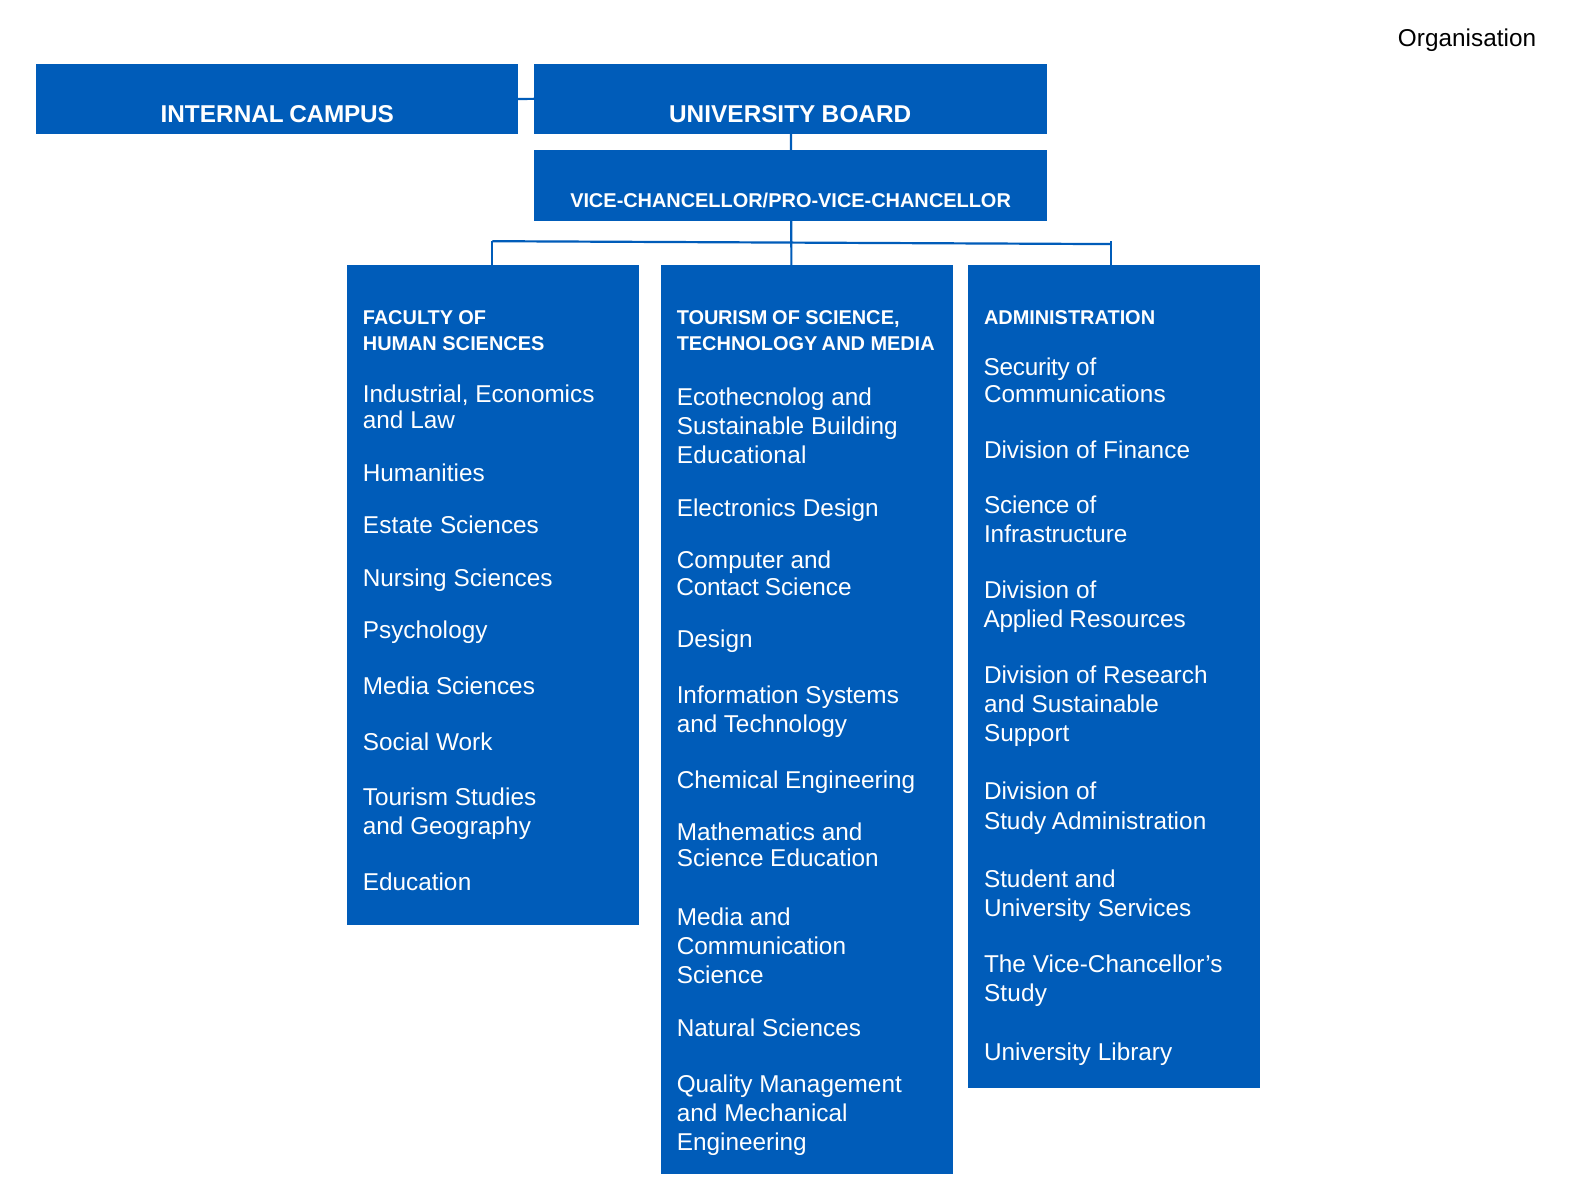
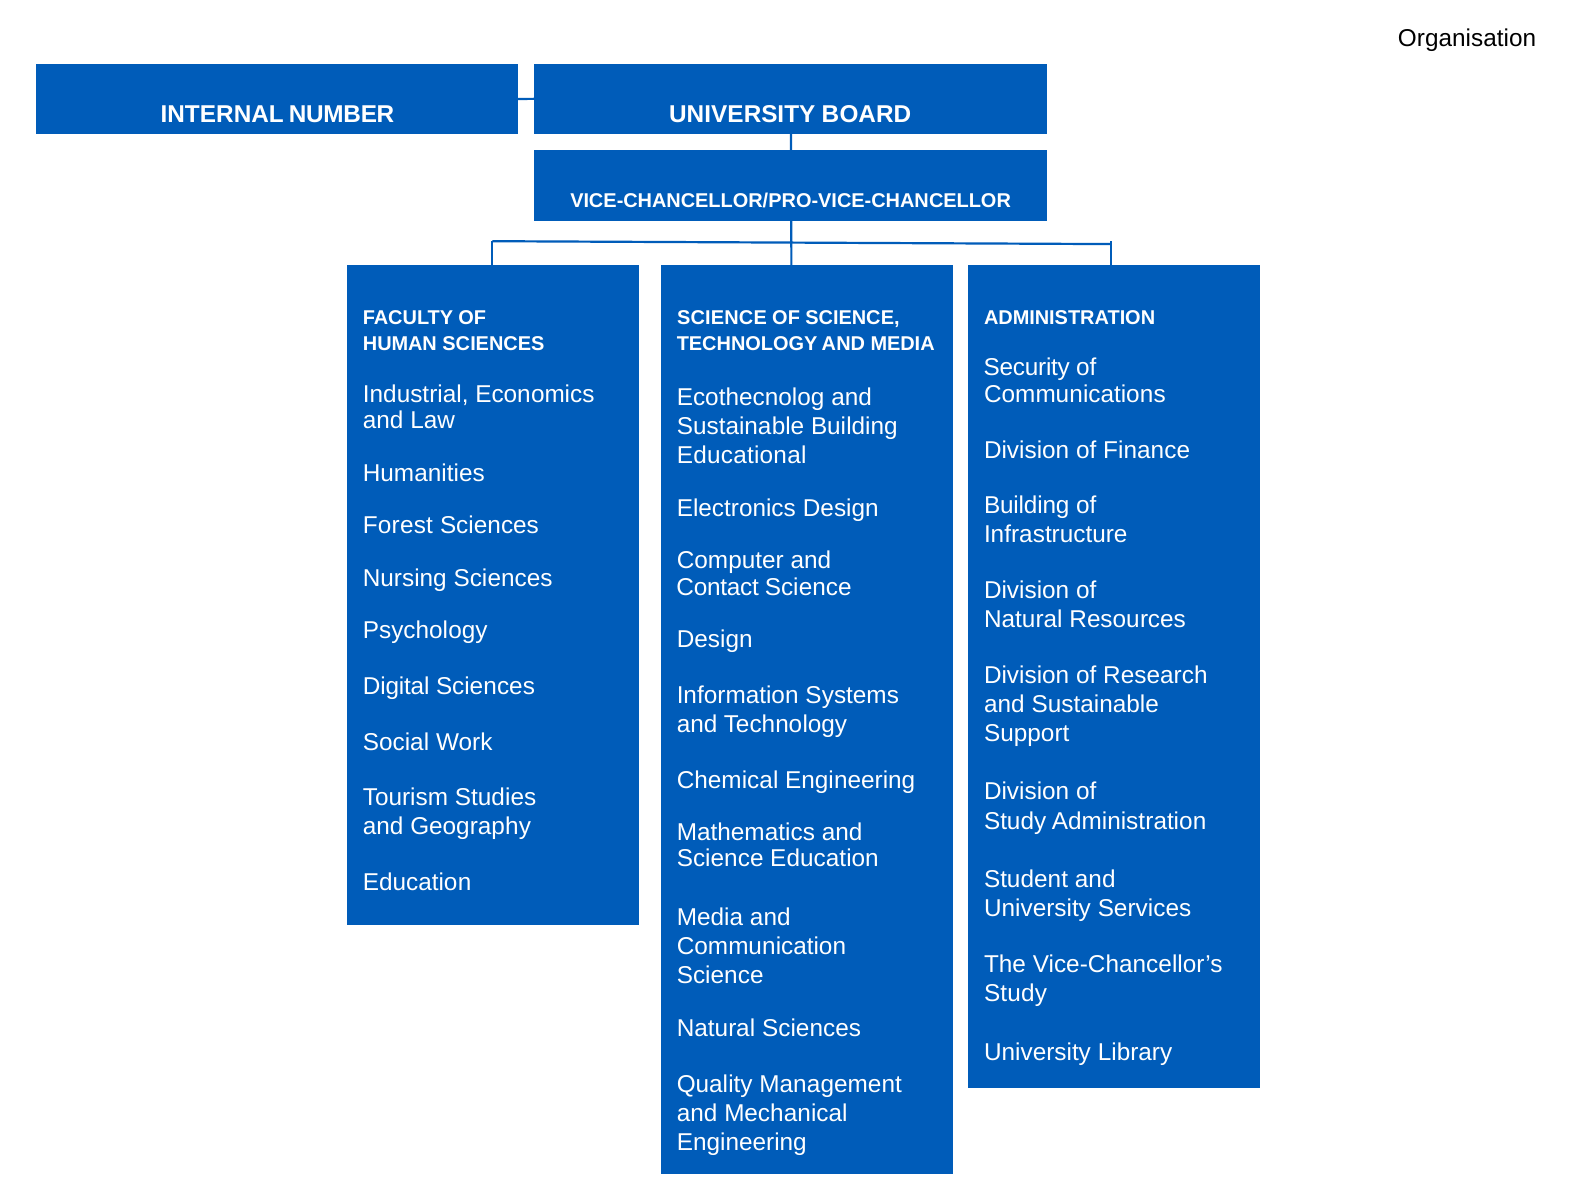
CAMPUS: CAMPUS -> NUMBER
TOURISM at (722, 318): TOURISM -> SCIENCE
Science at (1027, 505): Science -> Building
Estate: Estate -> Forest
Applied at (1023, 619): Applied -> Natural
Media at (396, 686): Media -> Digital
